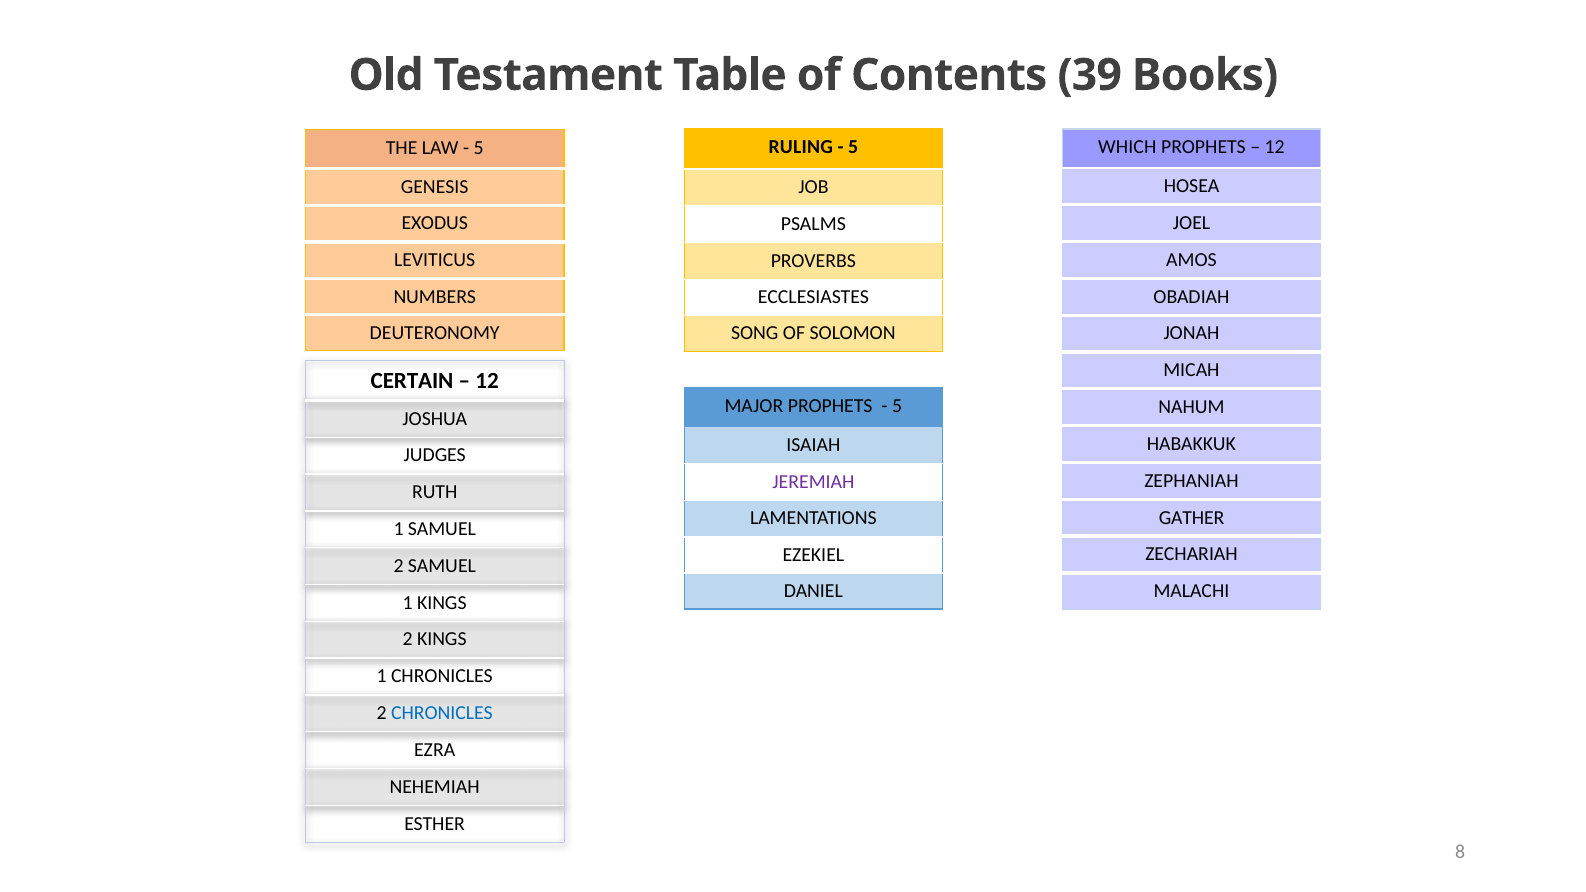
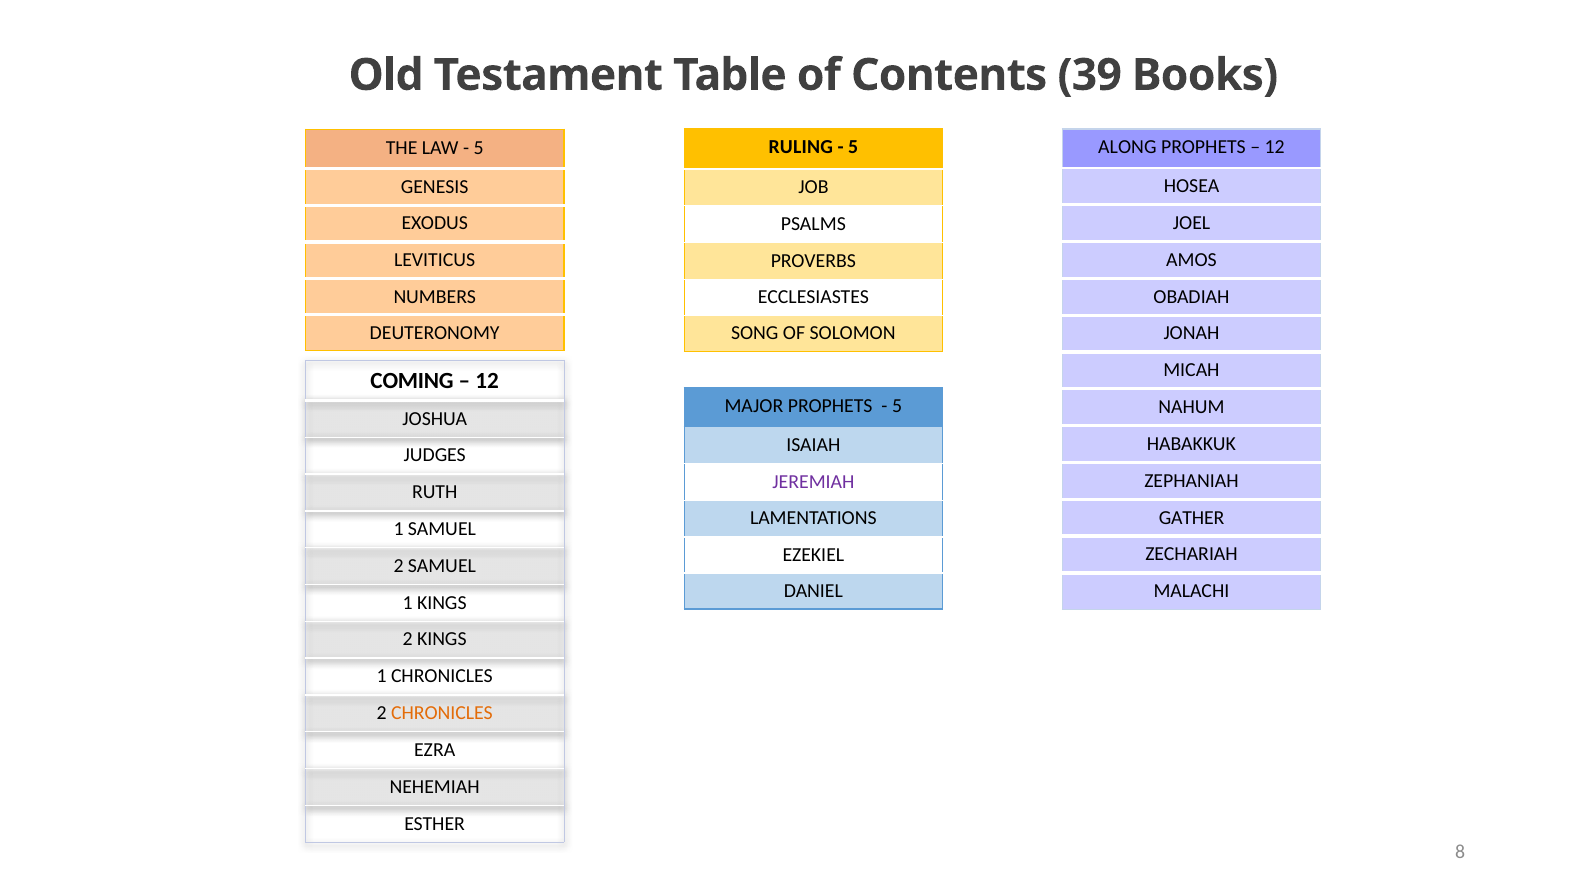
WHICH: WHICH -> ALONG
CERTAIN: CERTAIN -> COMING
CHRONICLES at (442, 713) colour: blue -> orange
